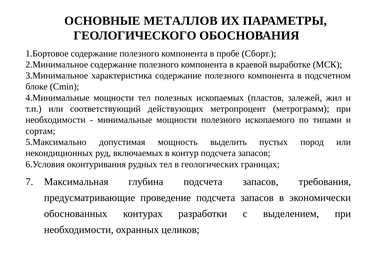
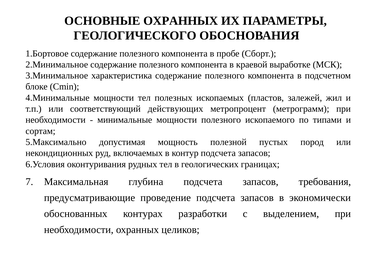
ОСНОВНЫЕ МЕТАЛЛОВ: МЕТАЛЛОВ -> ОХРАННЫХ
выделить: выделить -> полезной
